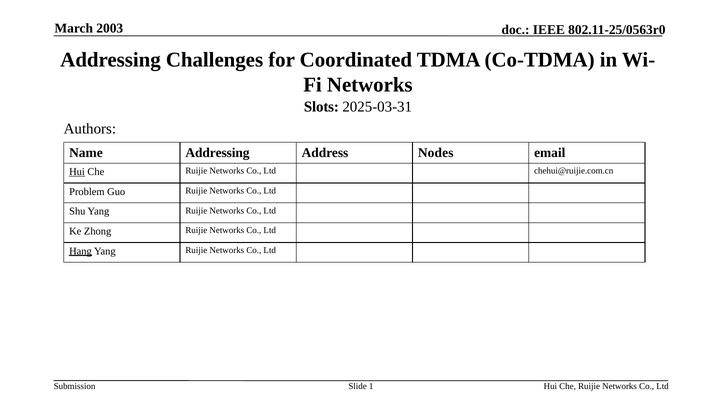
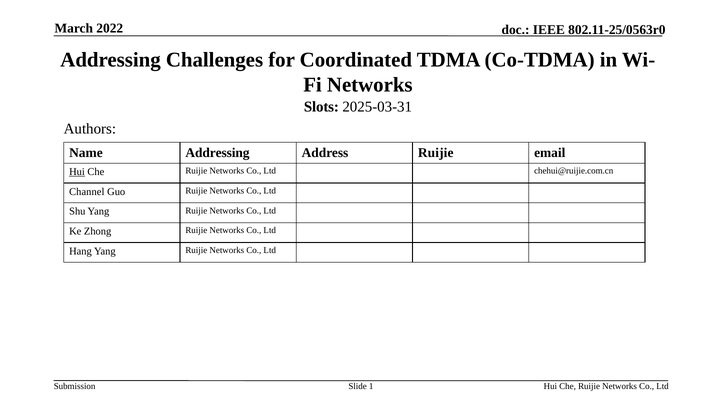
2003: 2003 -> 2022
Address Nodes: Nodes -> Ruijie
Problem: Problem -> Channel
Hang underline: present -> none
